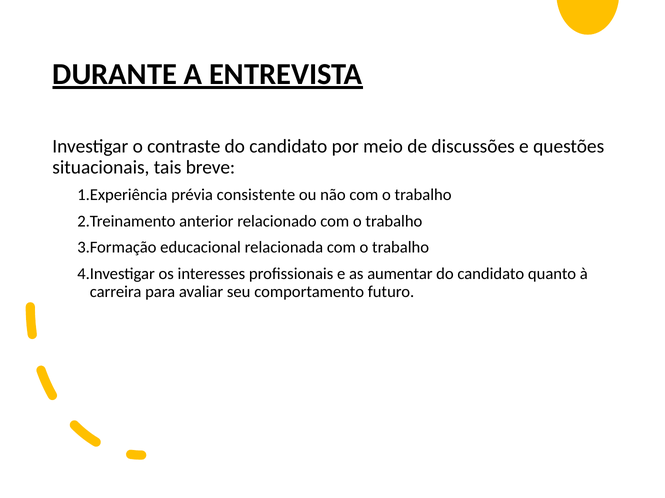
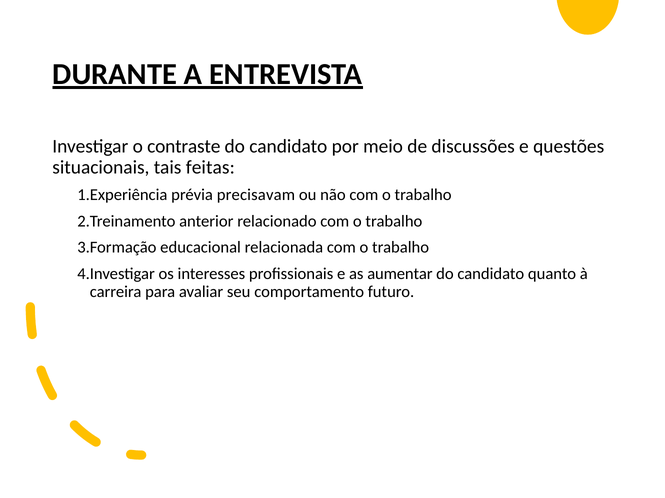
breve: breve -> feitas
consistente: consistente -> precisavam
